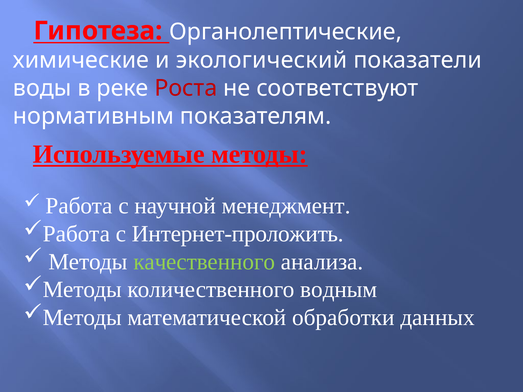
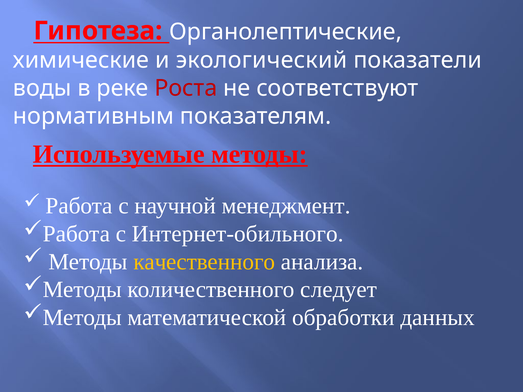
Интернет-проложить: Интернет-проложить -> Интернет-обильного
качественного colour: light green -> yellow
водным: водным -> следует
